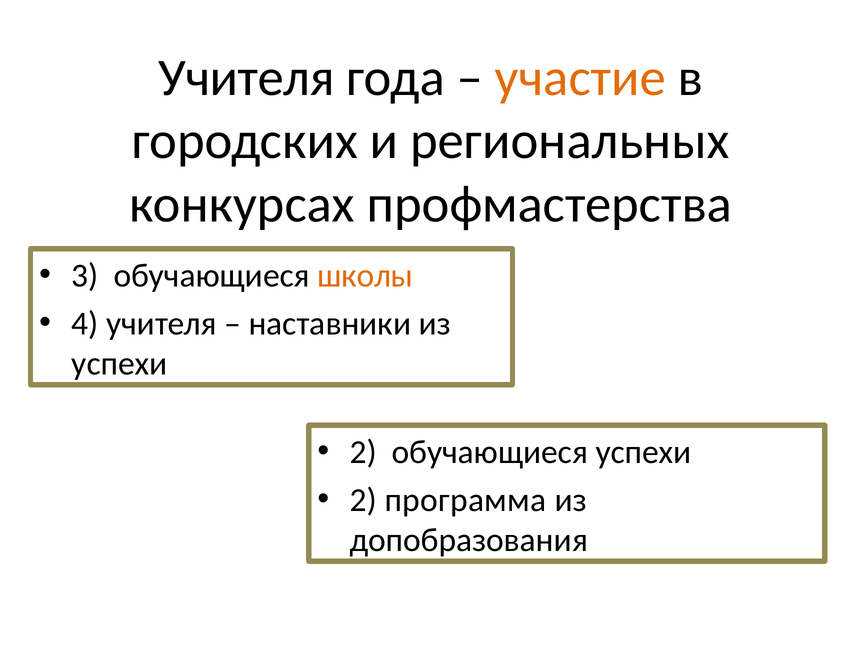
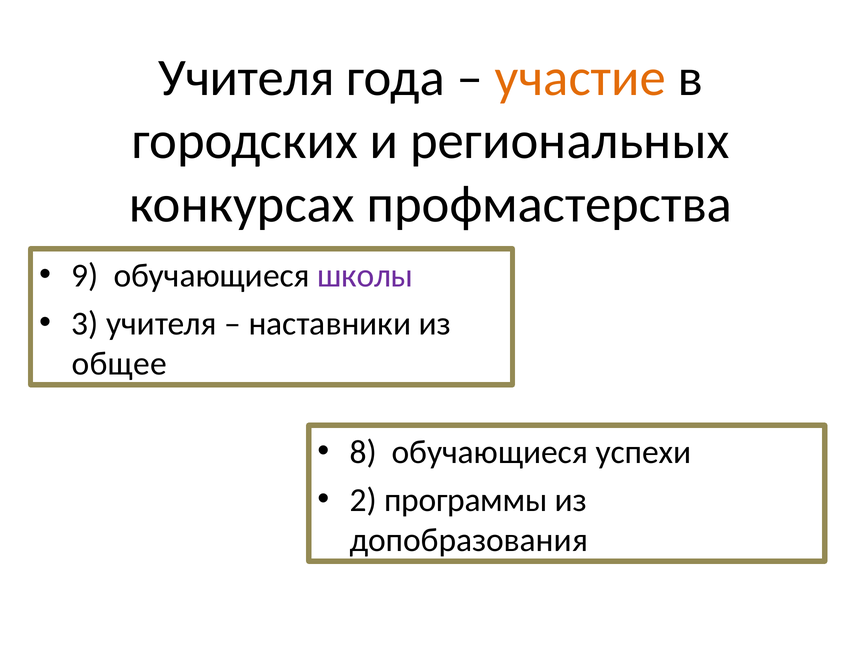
3: 3 -> 9
школы colour: orange -> purple
4: 4 -> 3
успехи at (119, 364): успехи -> общее
2 at (363, 452): 2 -> 8
программа: программа -> программы
